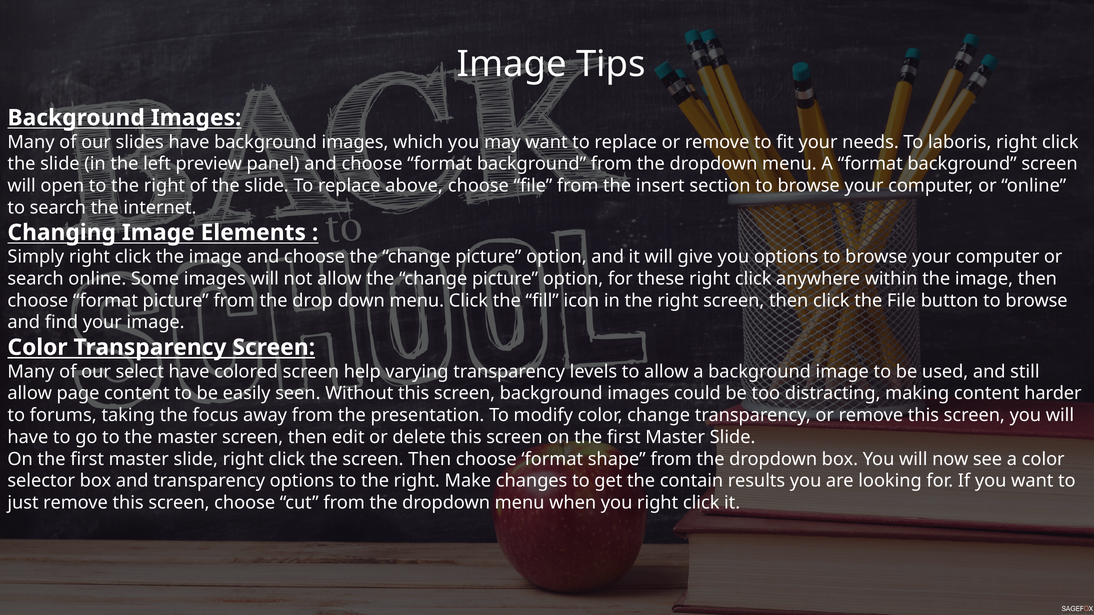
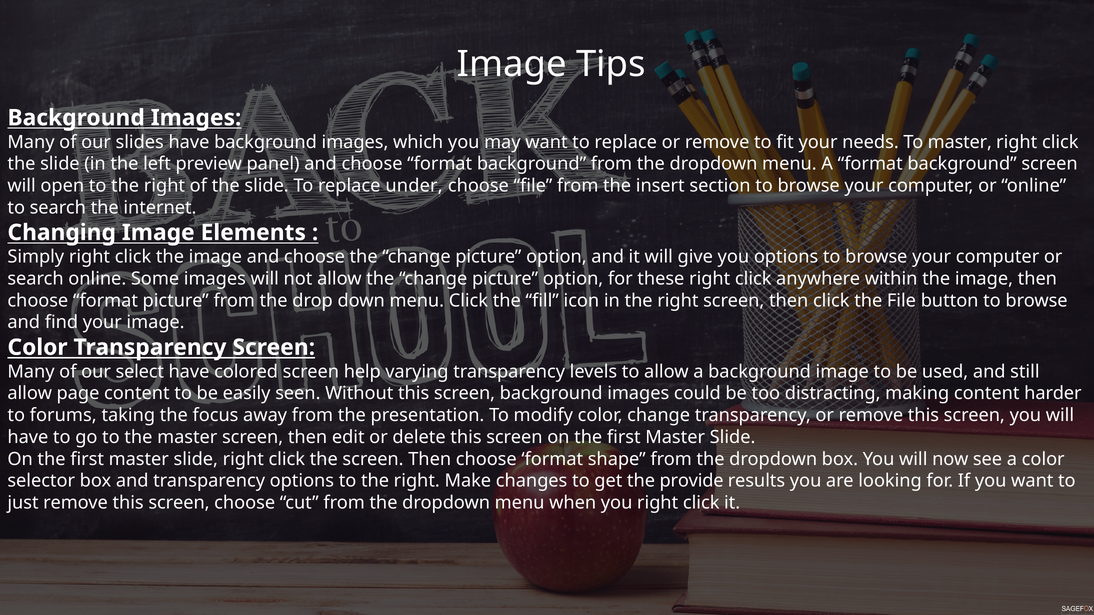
To laboris: laboris -> master
above: above -> under
contain: contain -> provide
